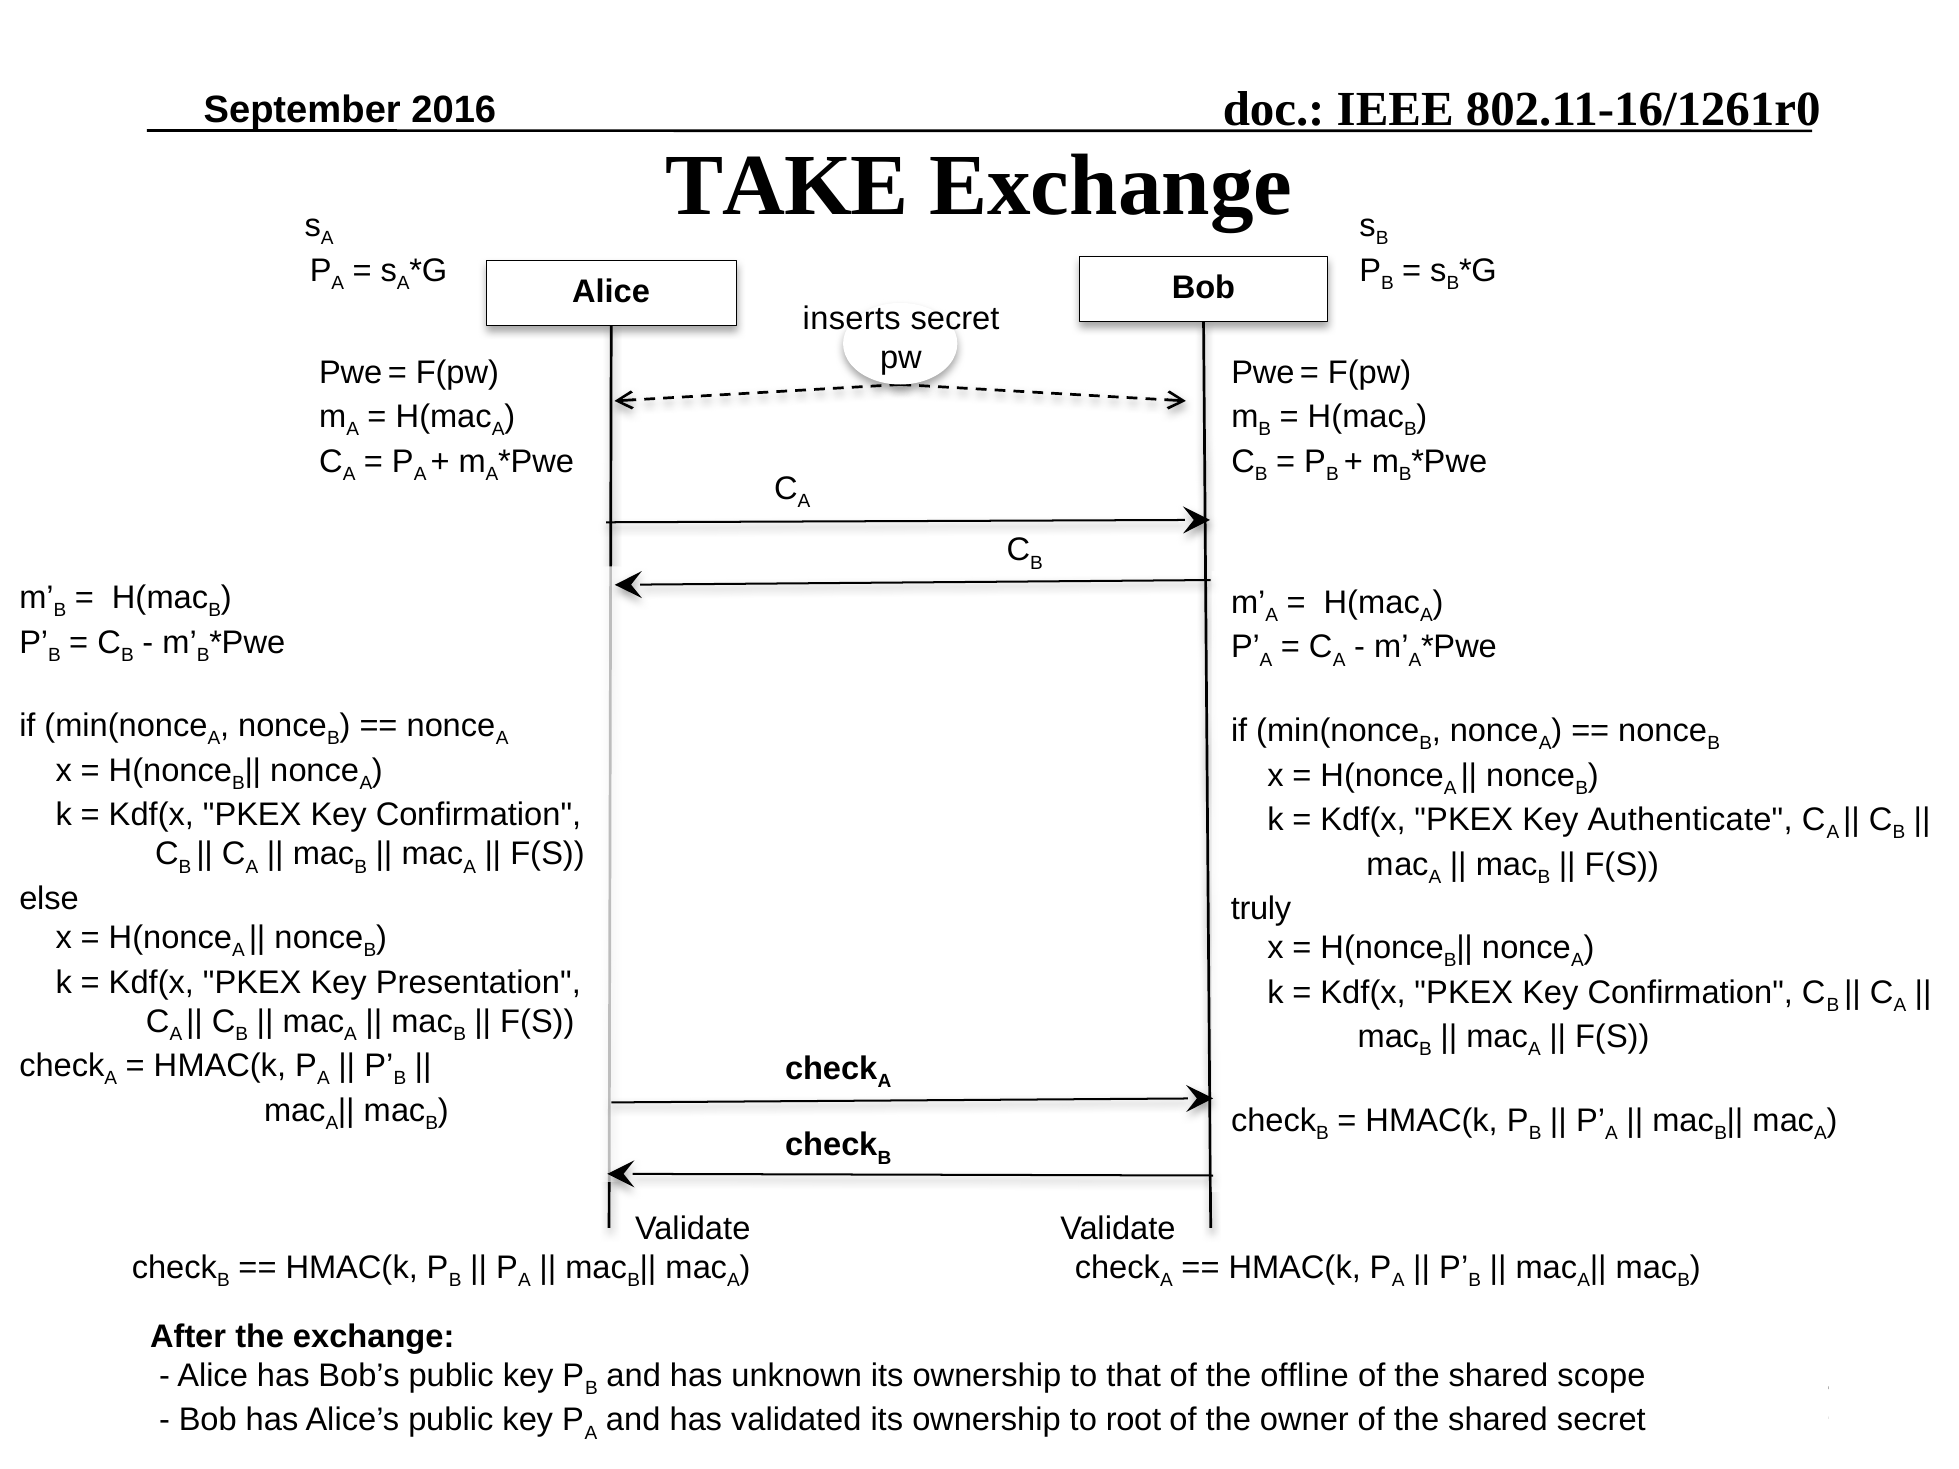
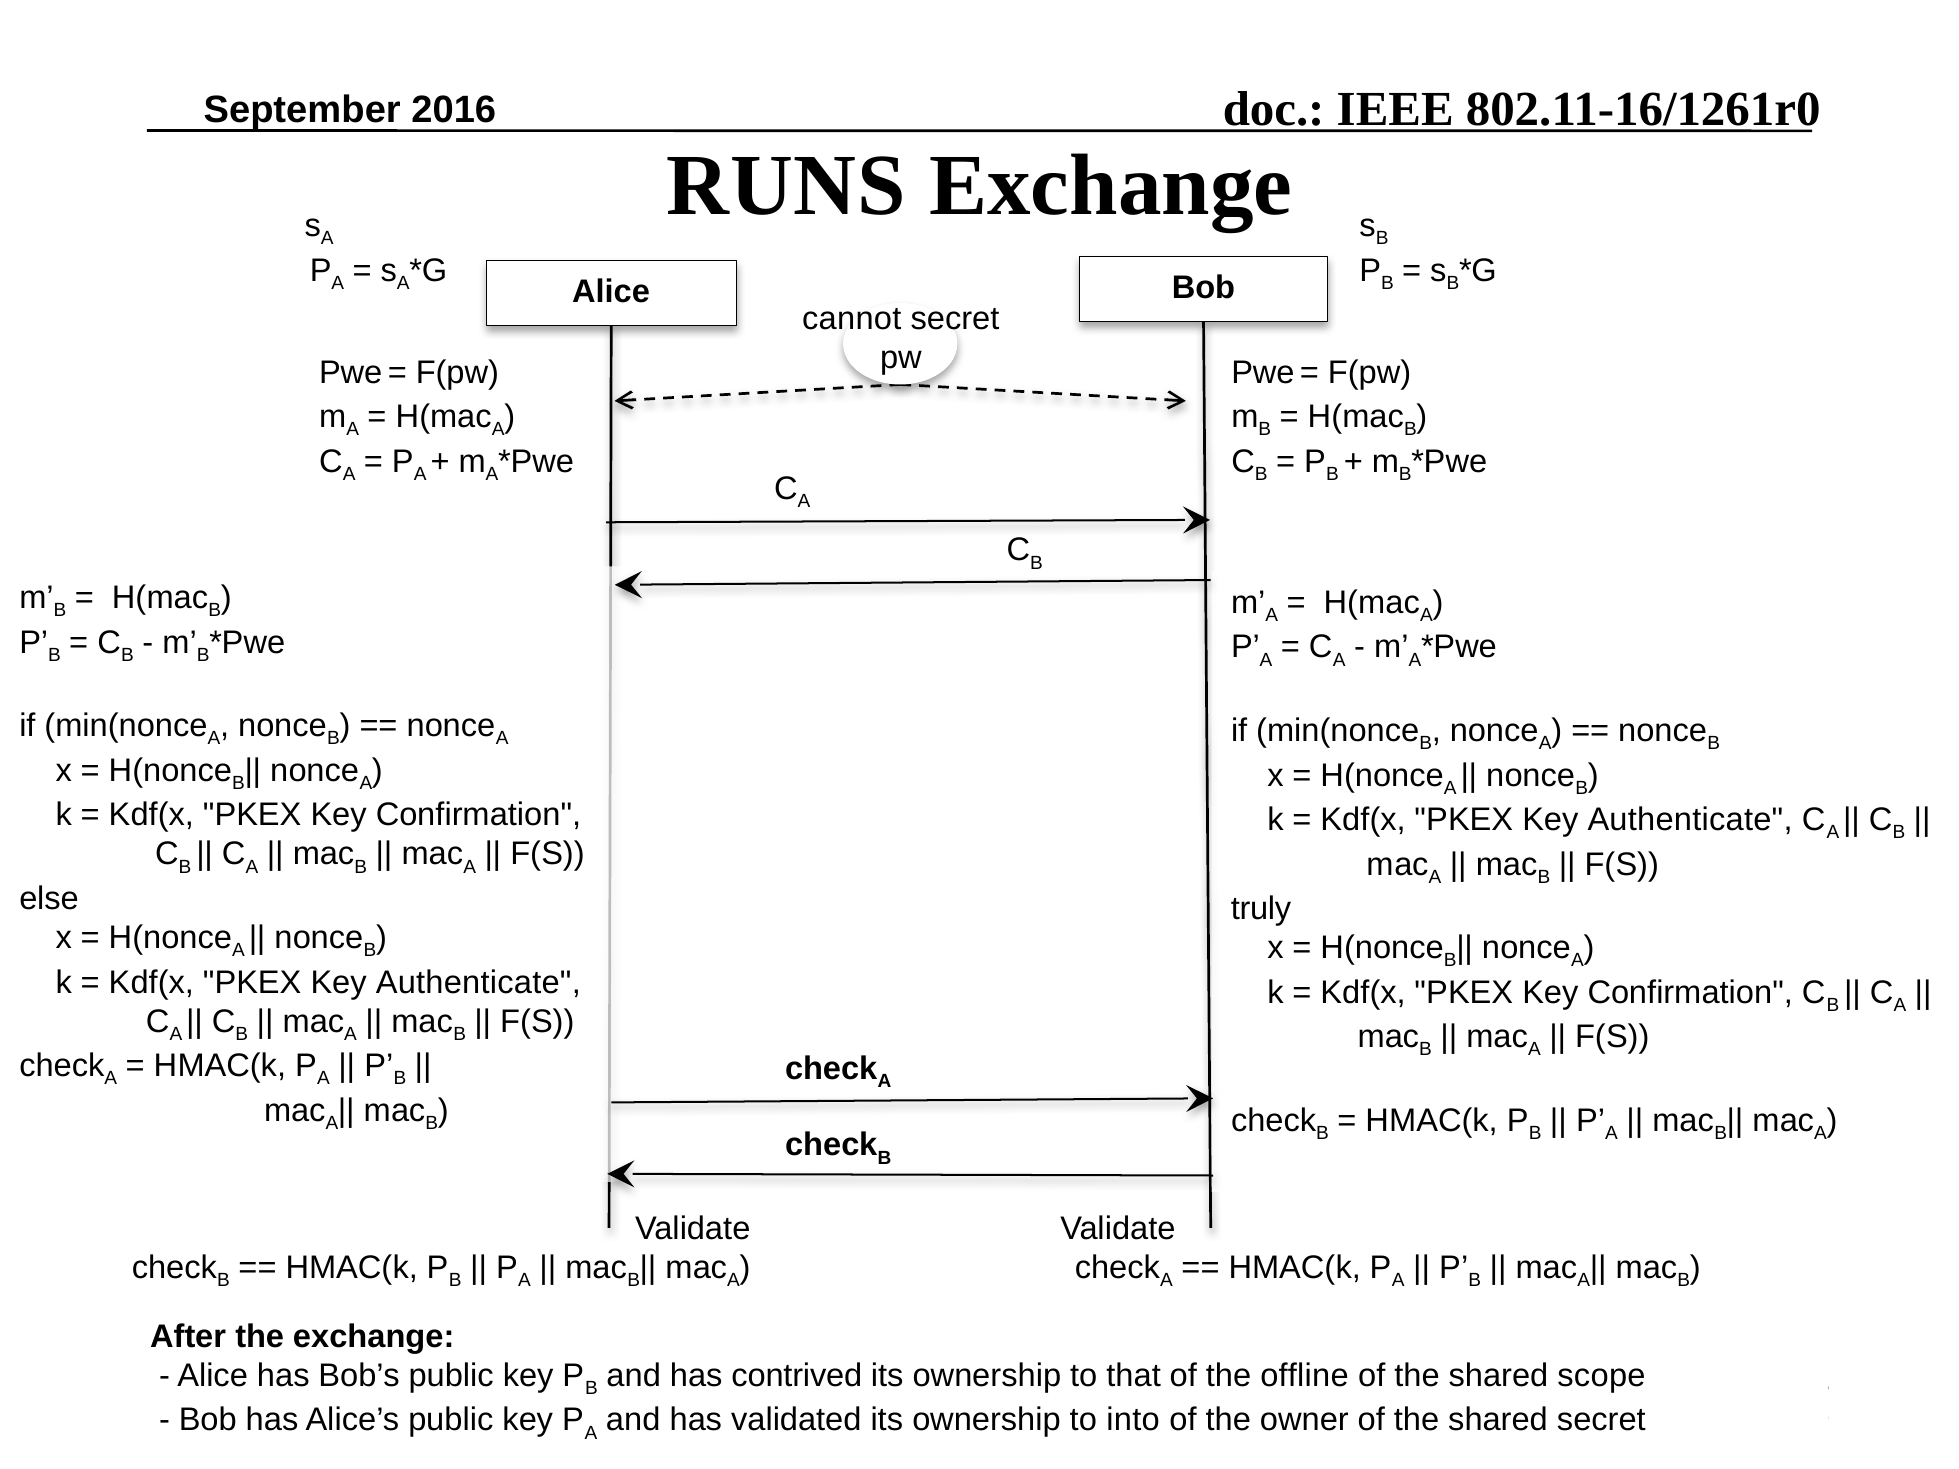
TAKE: TAKE -> RUNS
inserts: inserts -> cannot
Presentation at (478, 983): Presentation -> Authenticate
unknown: unknown -> contrived
root: root -> into
